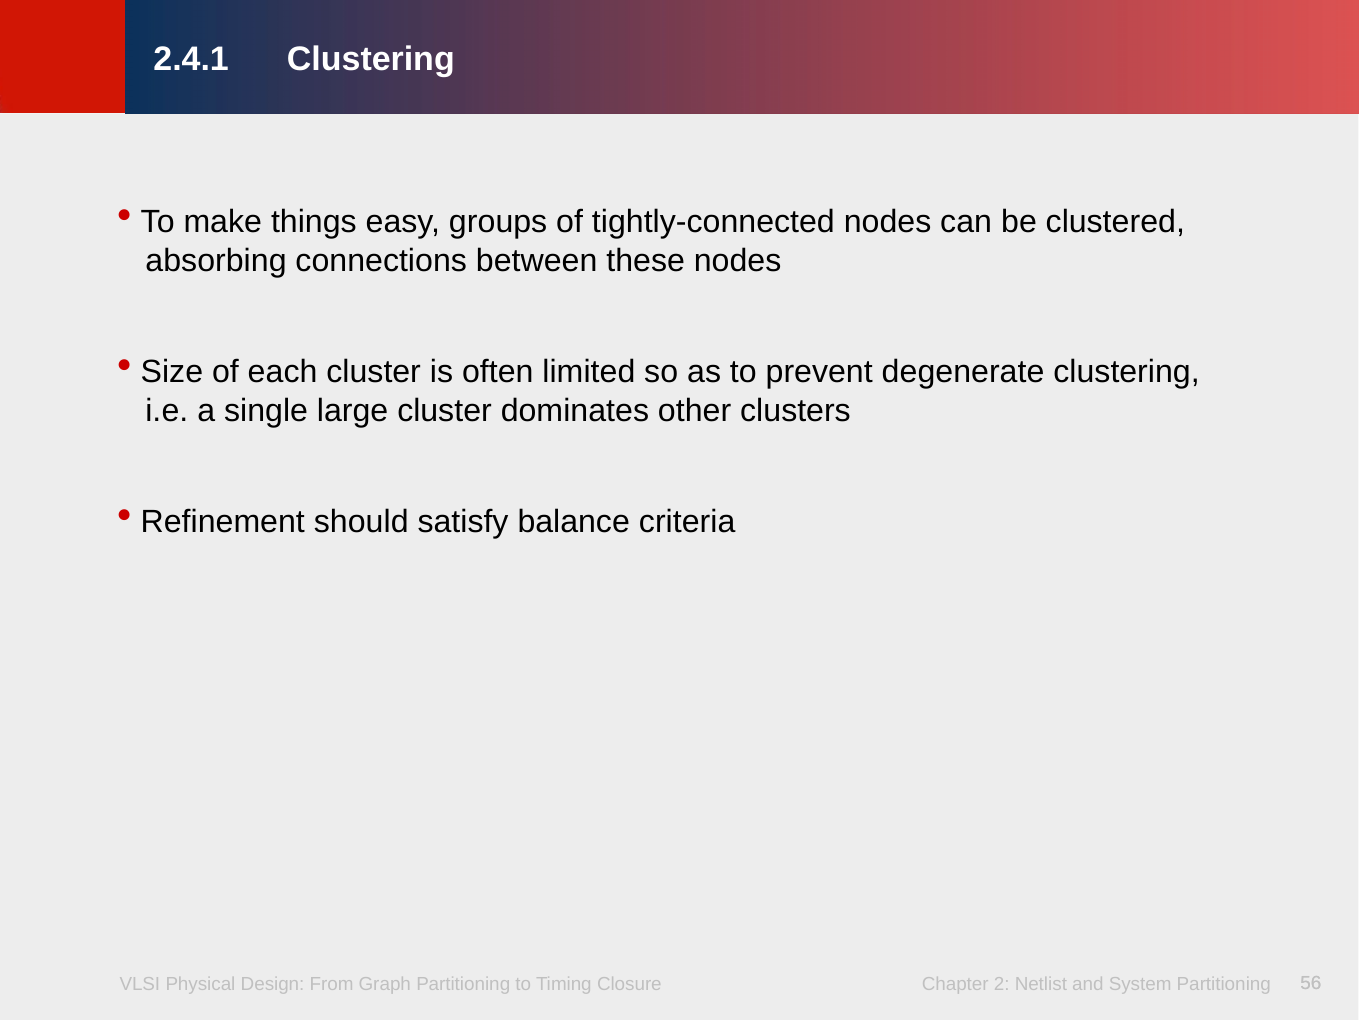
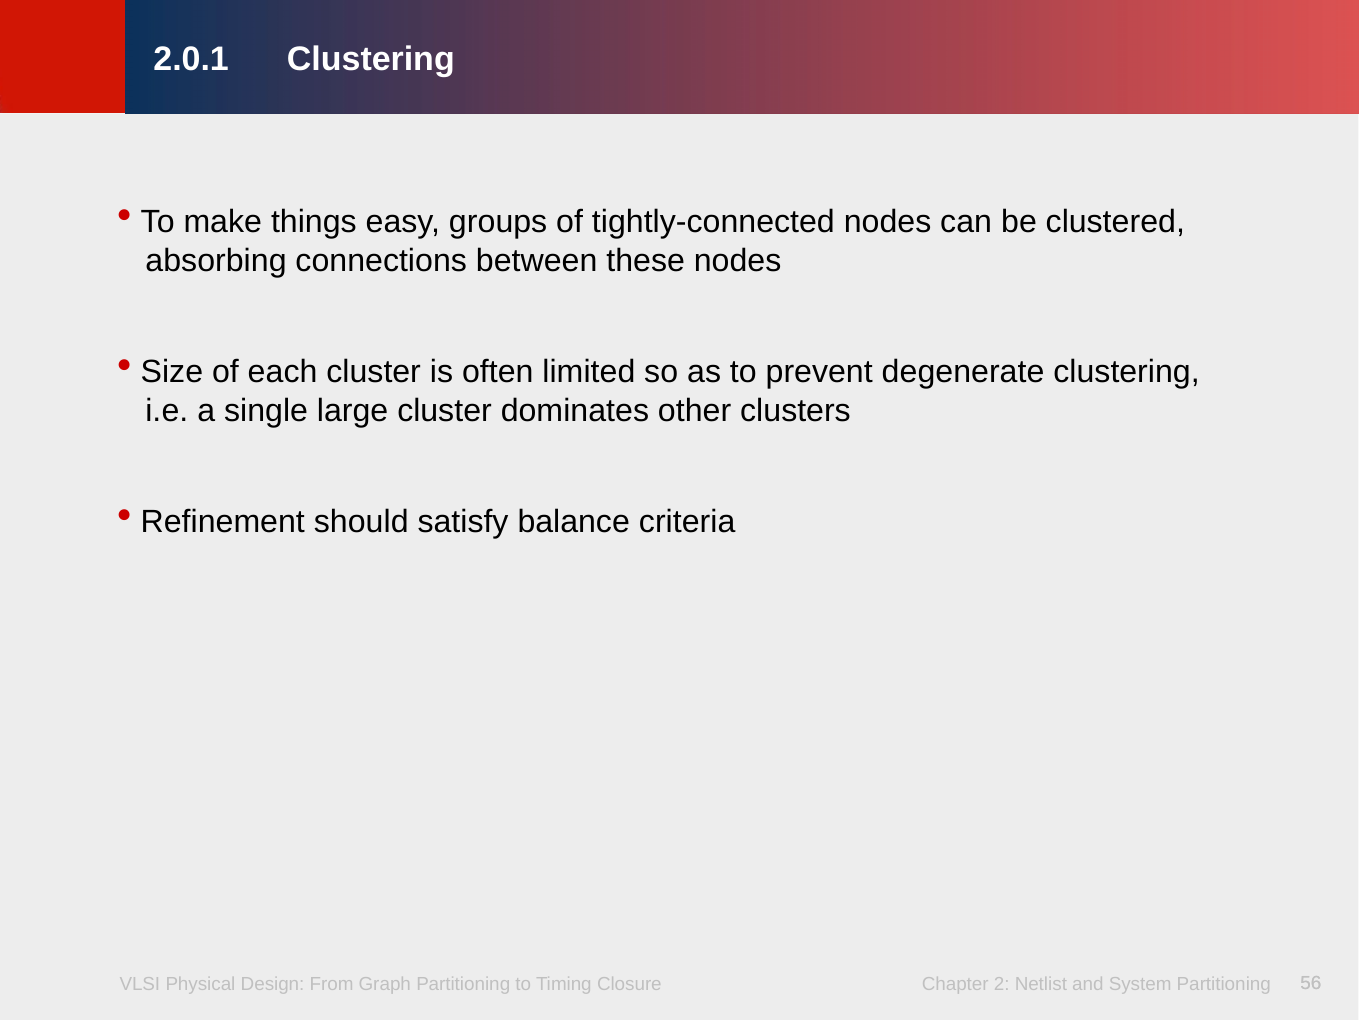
2.4.1: 2.4.1 -> 2.0.1
